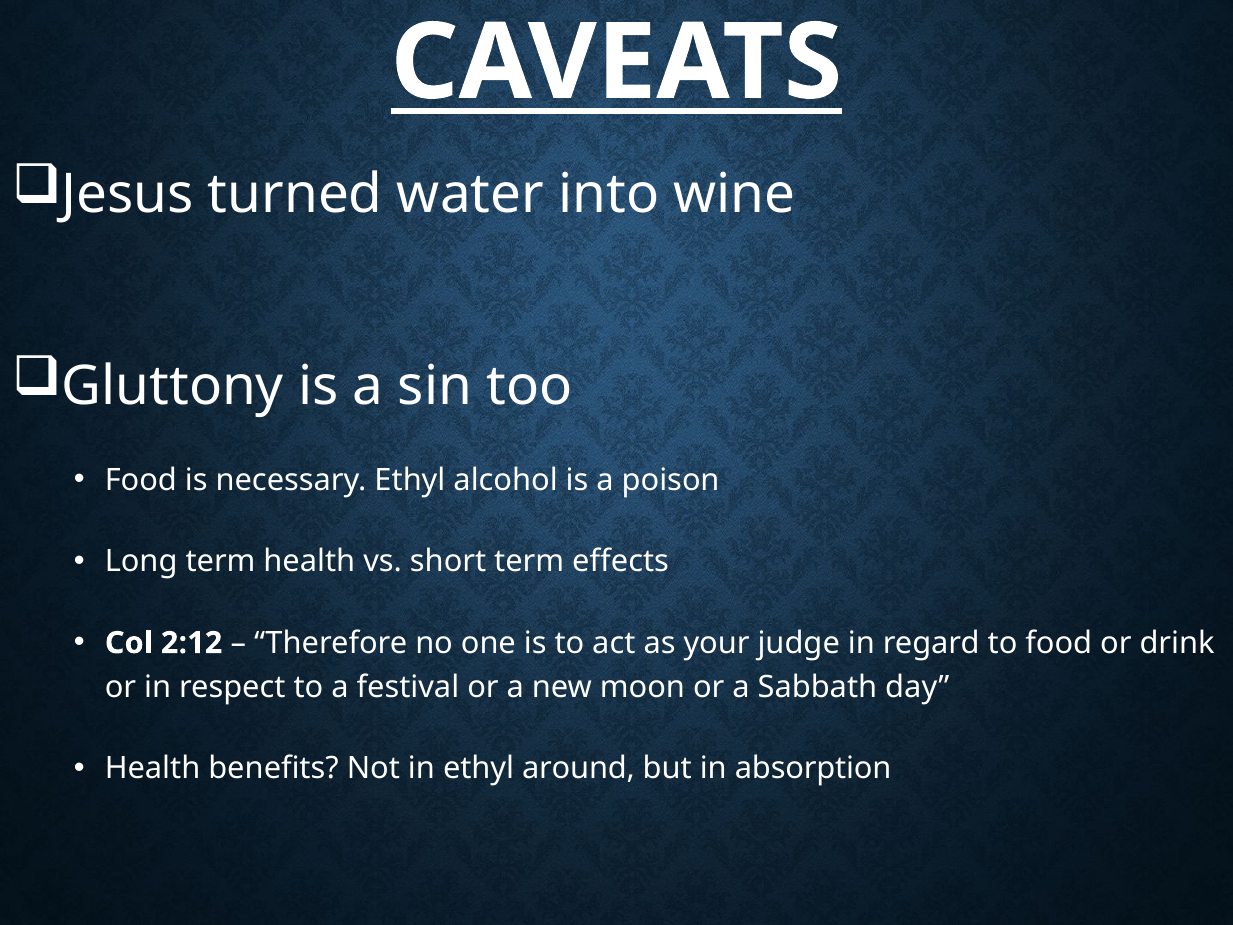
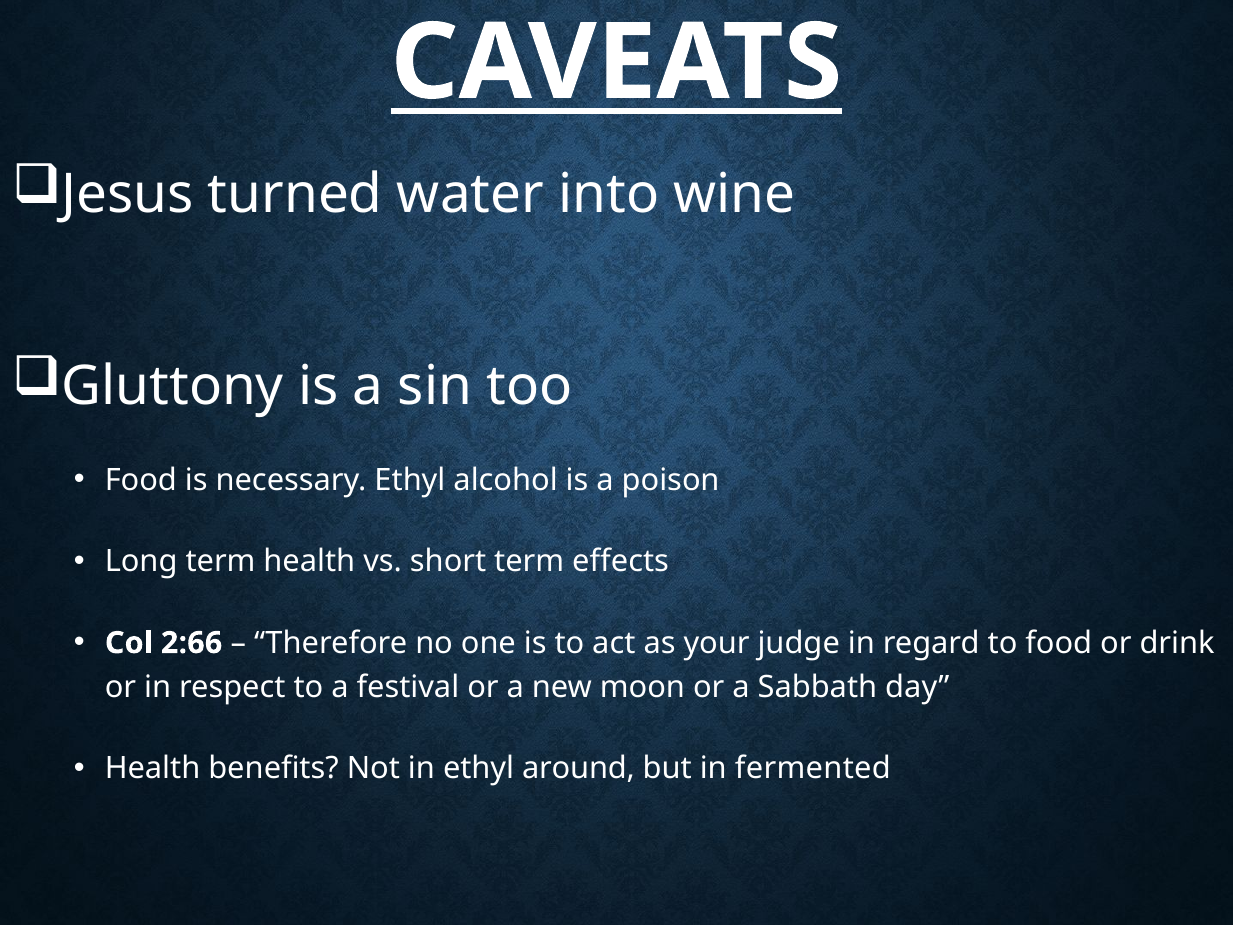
2:12: 2:12 -> 2:66
absorption: absorption -> fermented
